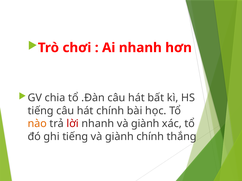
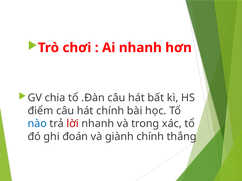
tiếng at (41, 111): tiếng -> điểm
nào colour: orange -> blue
nhanh và giành: giành -> trong
ghi tiếng: tiếng -> đoán
